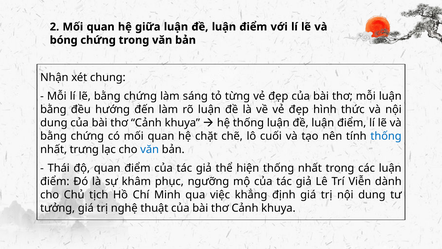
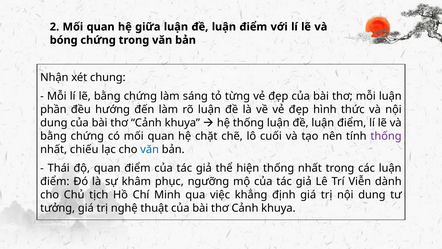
bằng at (53, 109): bằng -> phần
thống at (386, 136) colour: blue -> purple
trưng: trưng -> chiếu
